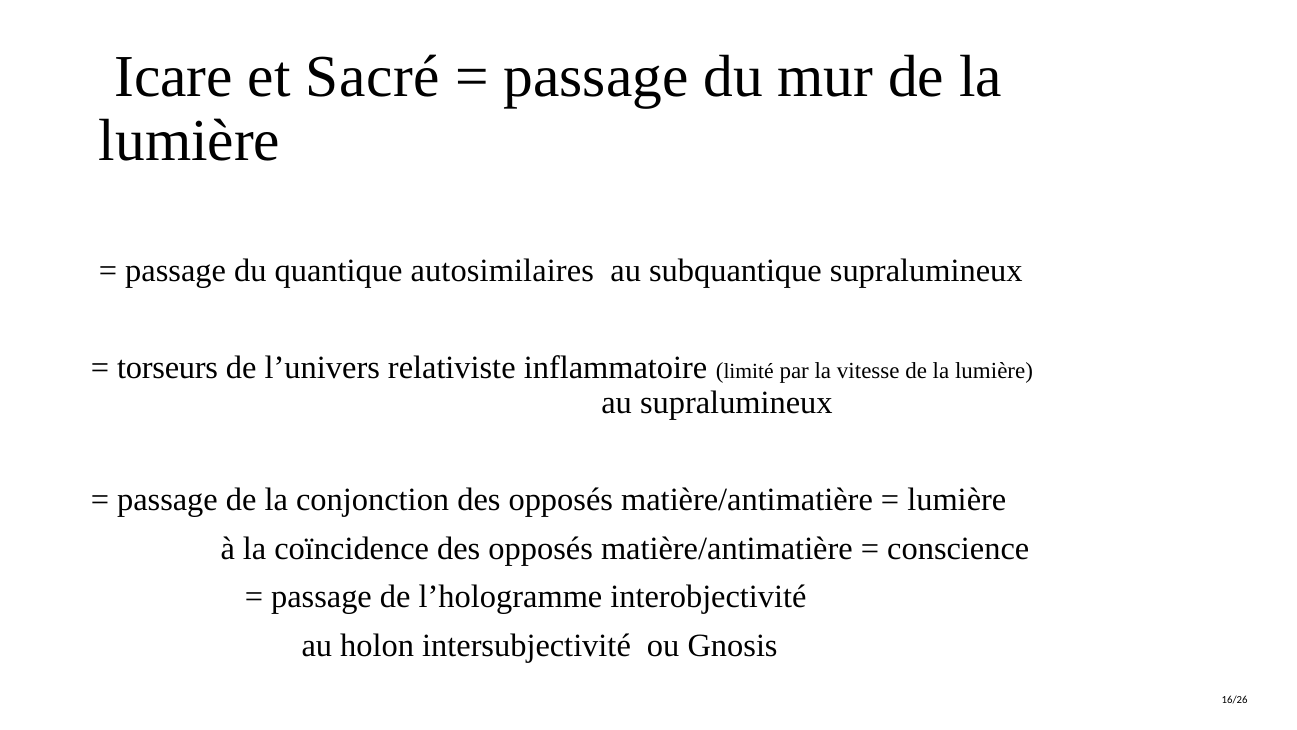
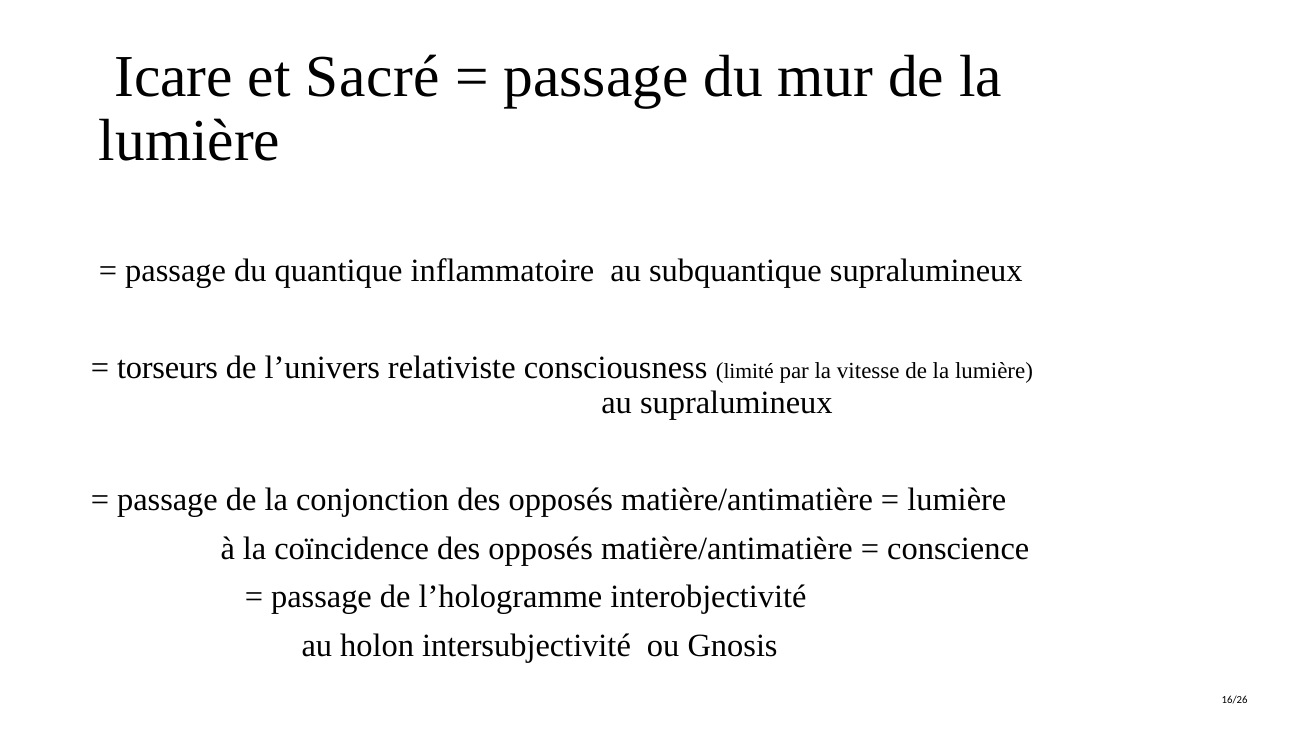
autosimilaires: autosimilaires -> inflammatoire
inflammatoire: inflammatoire -> consciousness
